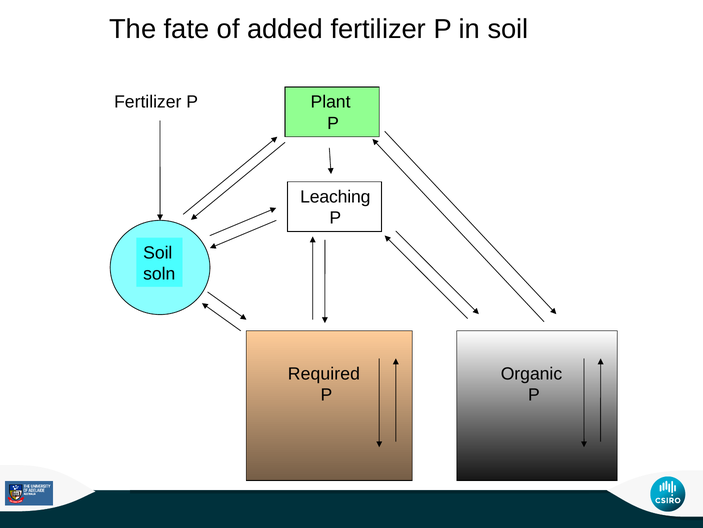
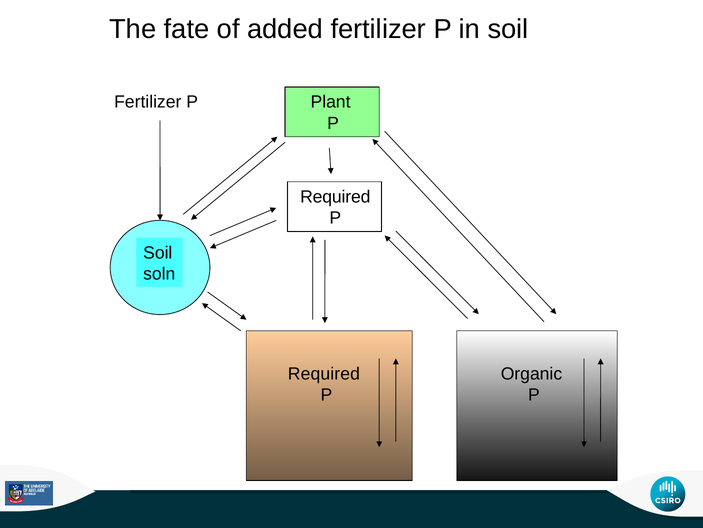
Leaching at (335, 197): Leaching -> Required
